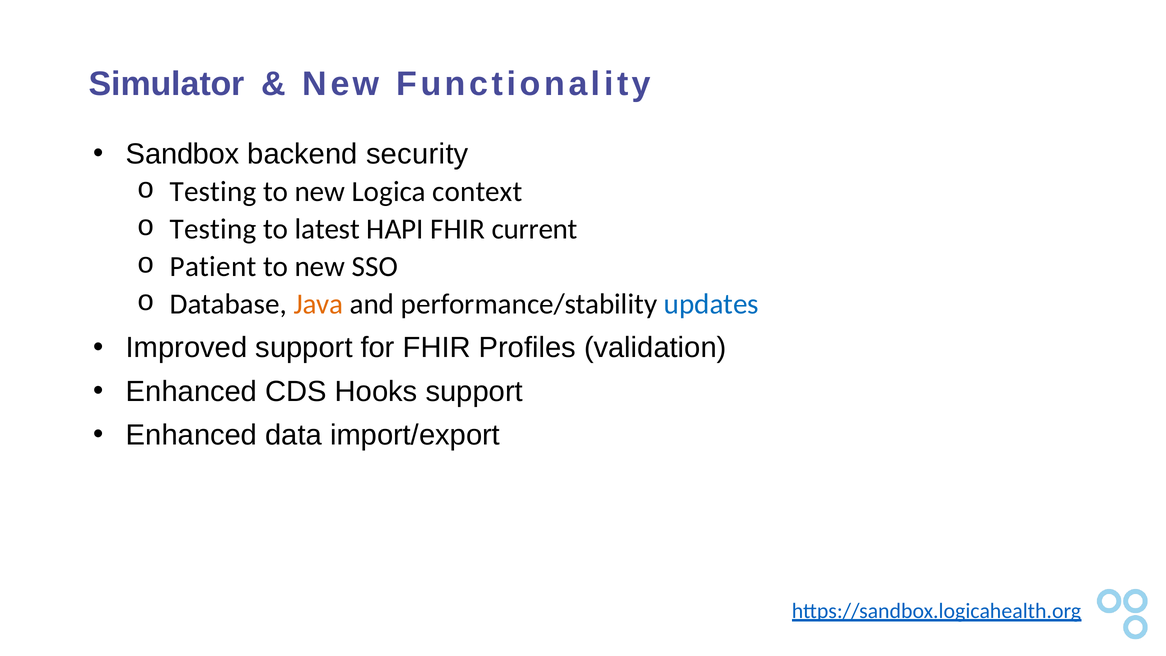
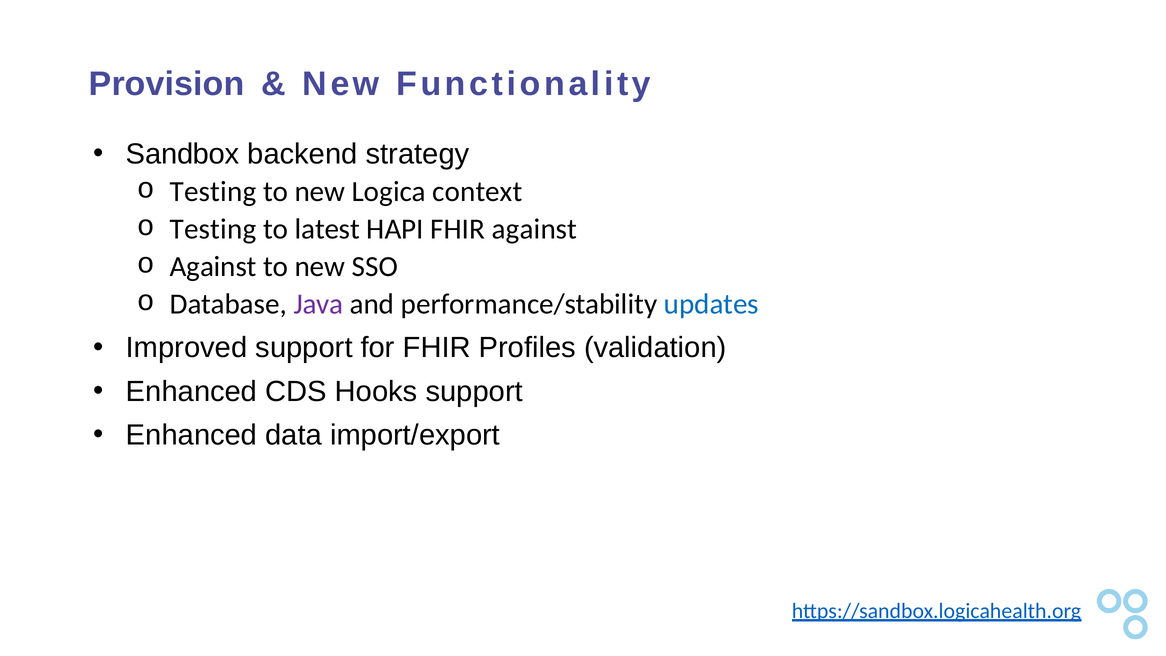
Simulator: Simulator -> Provision
security: security -> strategy
FHIR current: current -> against
Patient at (213, 267): Patient -> Against
Java colour: orange -> purple
